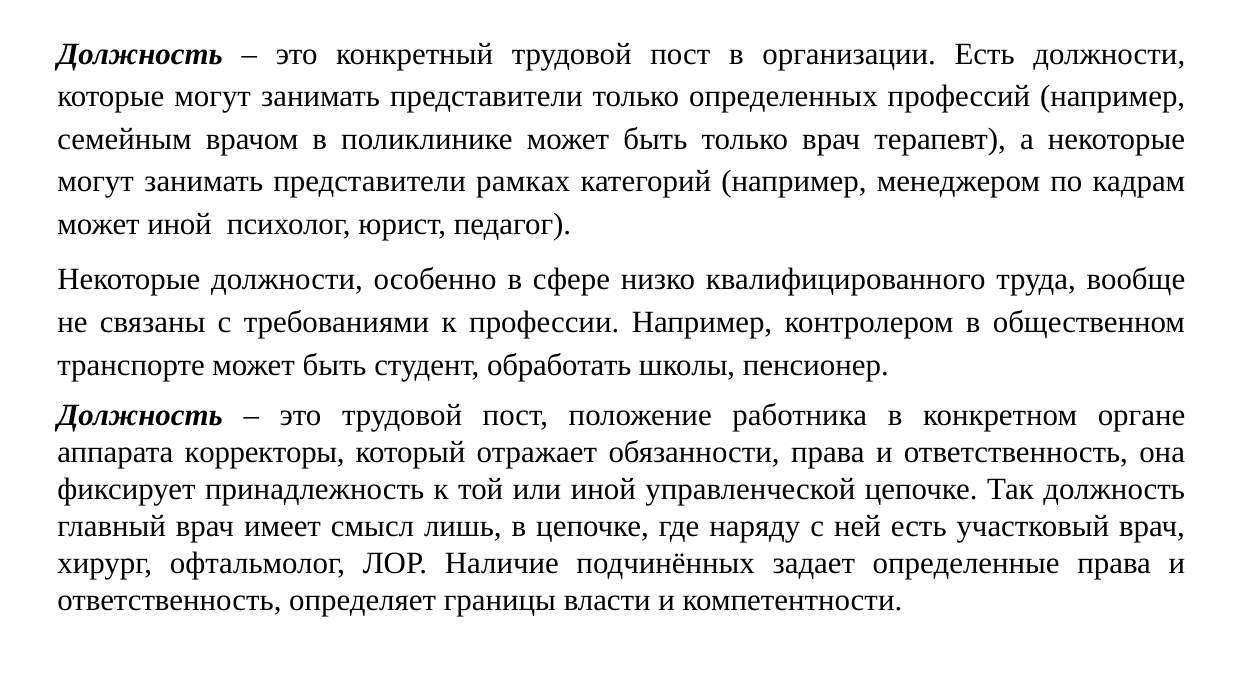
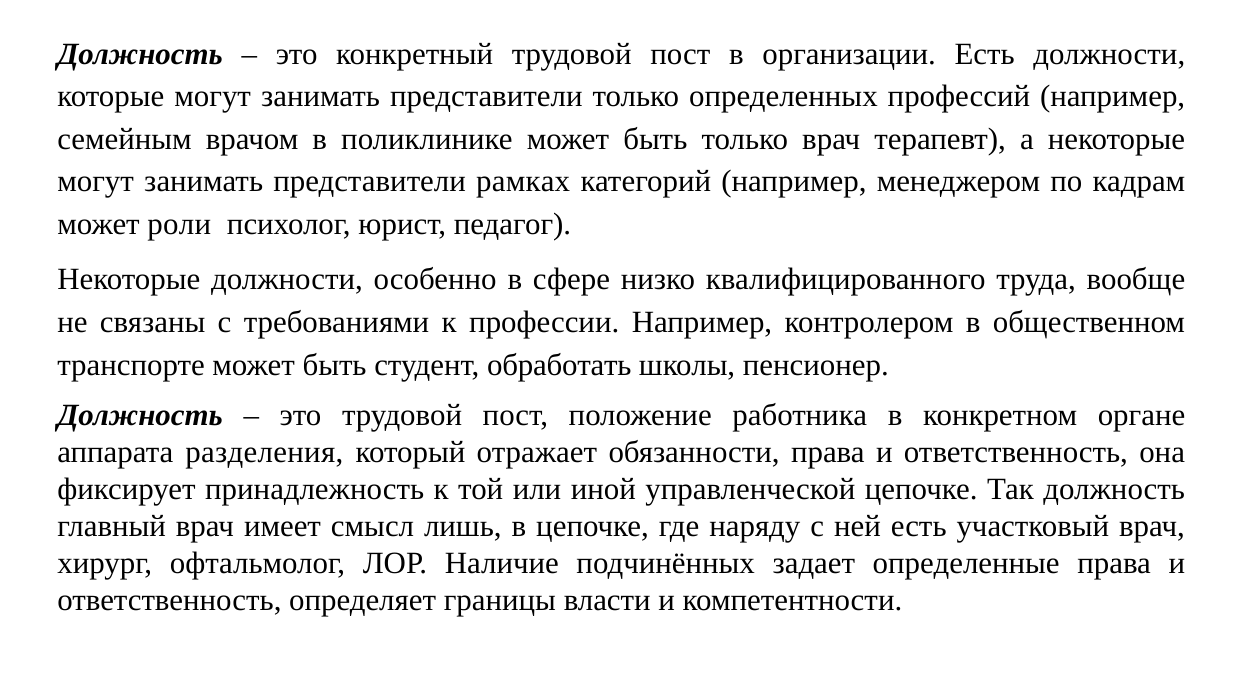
может иной: иной -> роли
корректоры: корректоры -> разделения
